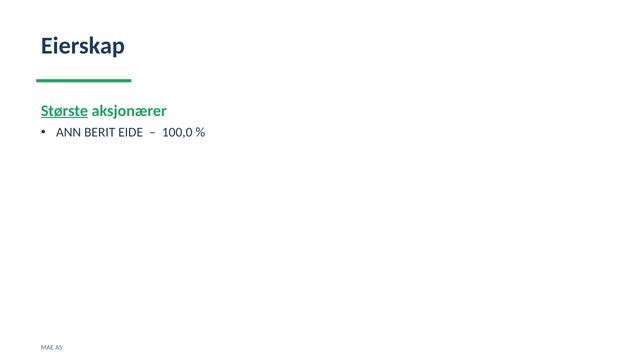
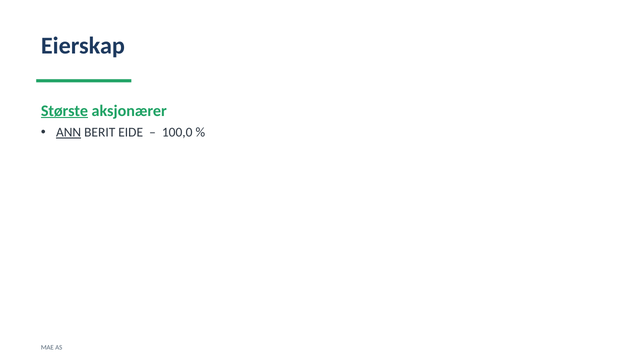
ANN underline: none -> present
